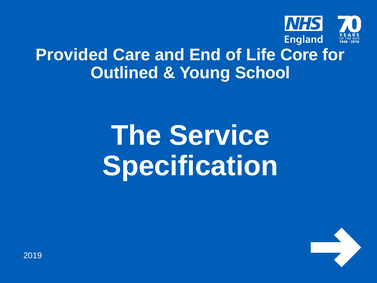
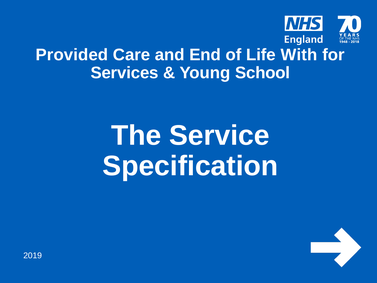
Core: Core -> With
Outlined: Outlined -> Services
